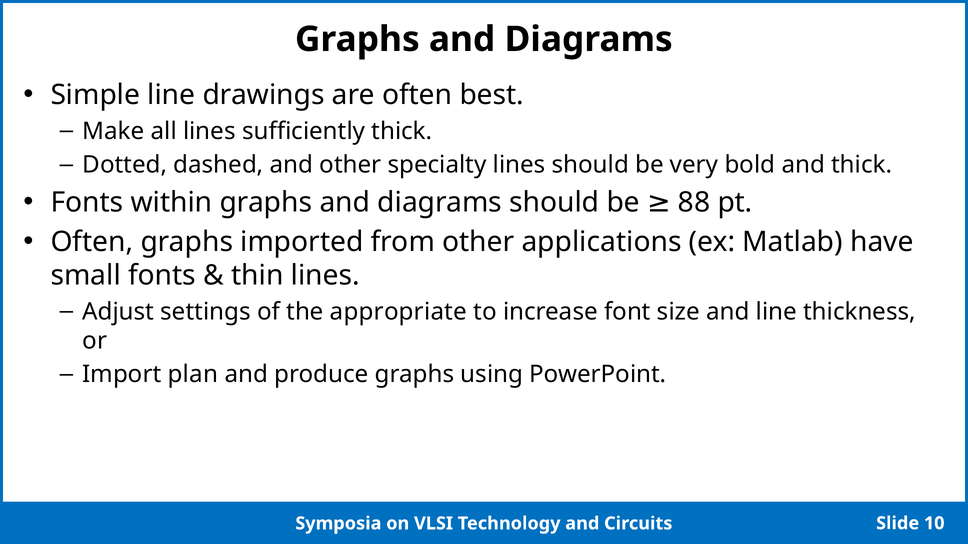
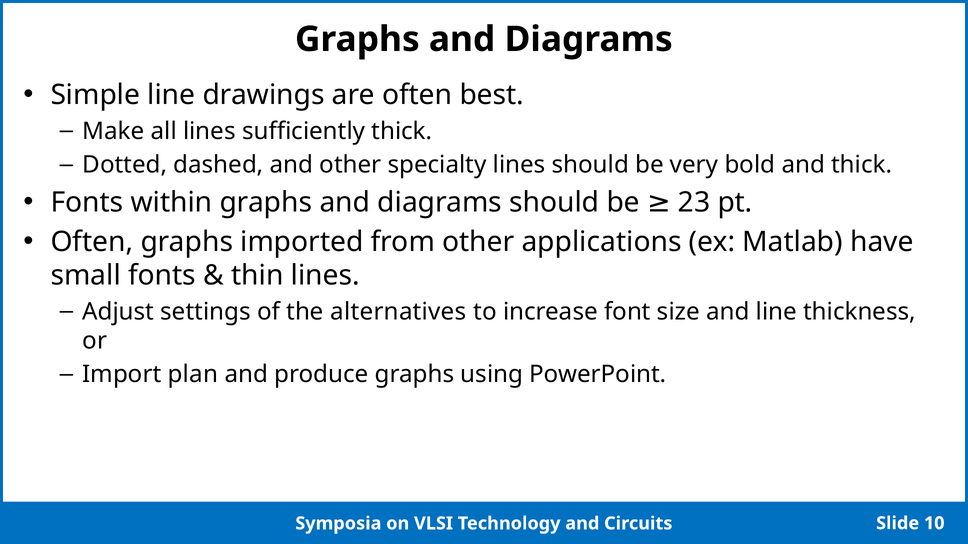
88: 88 -> 23
appropriate: appropriate -> alternatives
